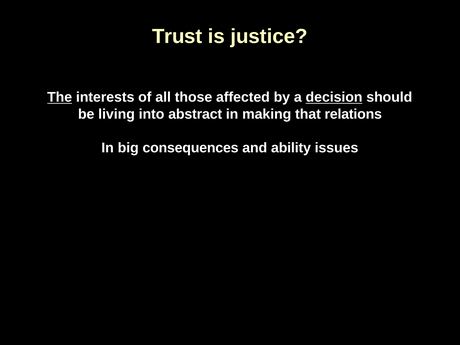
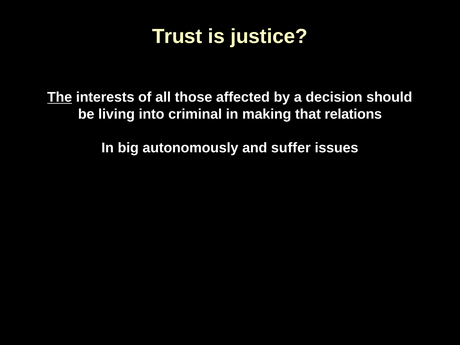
decision underline: present -> none
abstract: abstract -> criminal
consequences: consequences -> autonomously
ability: ability -> suffer
